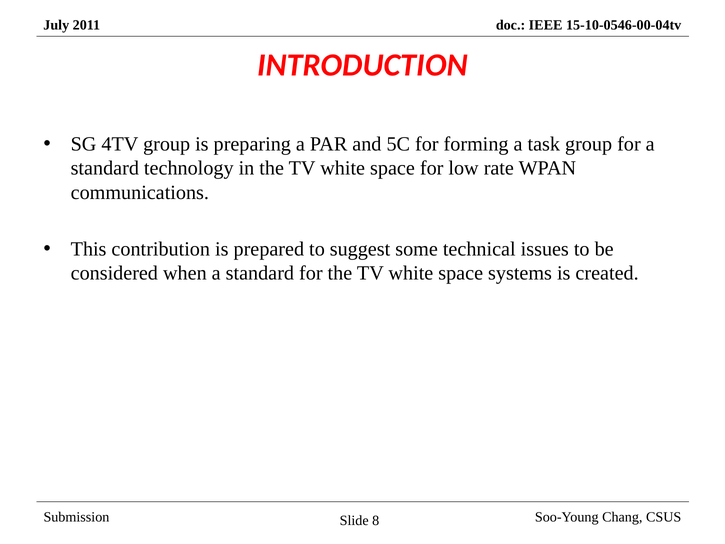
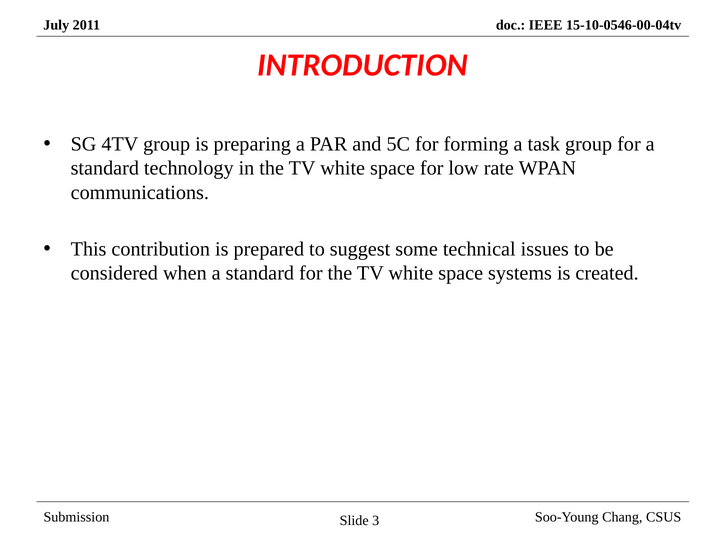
8: 8 -> 3
